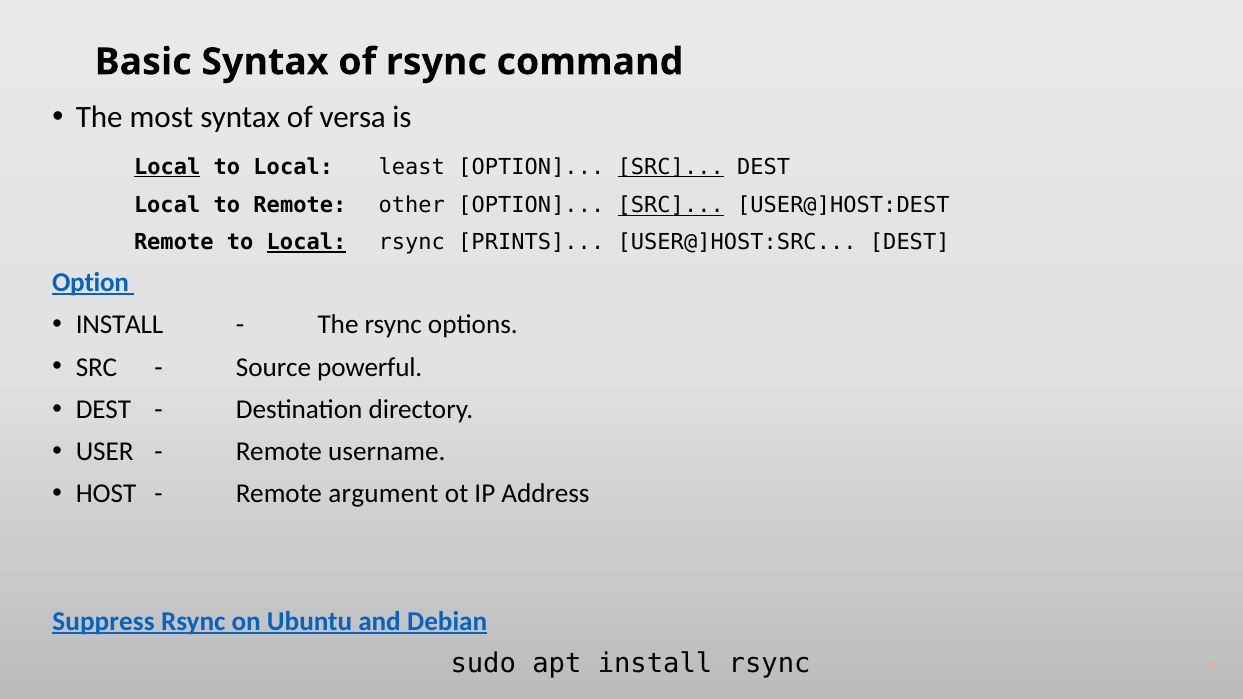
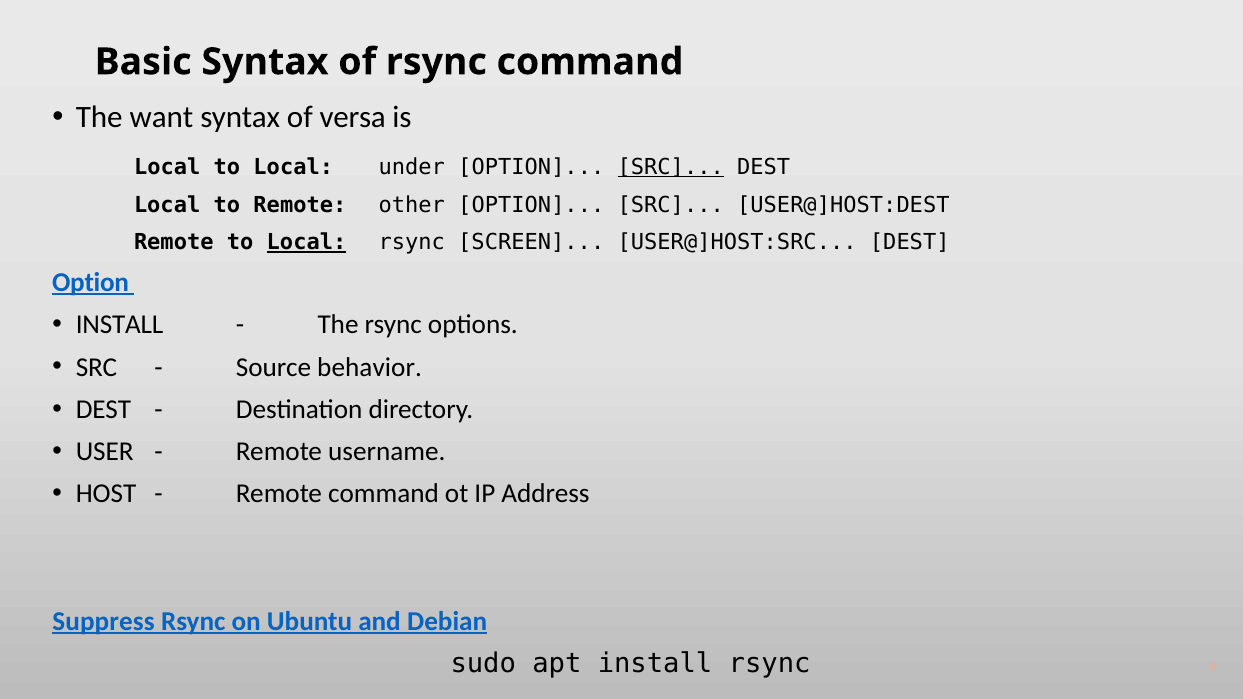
most: most -> want
Local at (167, 167) underline: present -> none
least: least -> under
SRC at (671, 206) underline: present -> none
PRINTS: PRINTS -> SCREEN
powerful: powerful -> behavior
Remote argument: argument -> command
